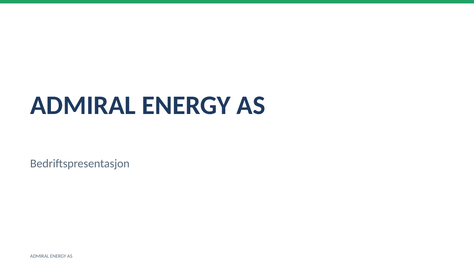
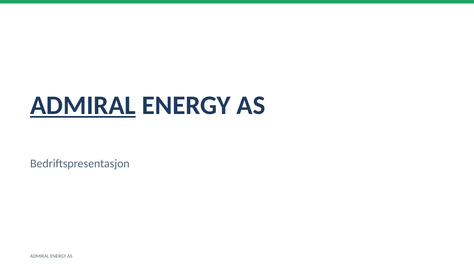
ADMIRAL at (83, 105) underline: none -> present
